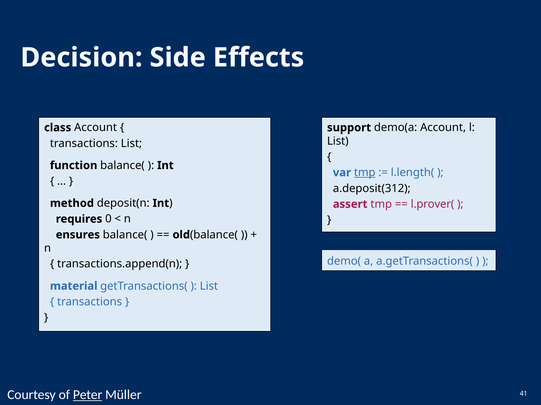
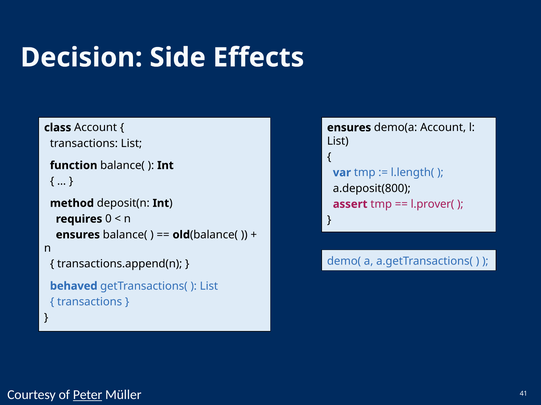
support at (349, 128): support -> ensures
tmp at (365, 173) underline: present -> none
a.deposit(312: a.deposit(312 -> a.deposit(800
material: material -> behaved
